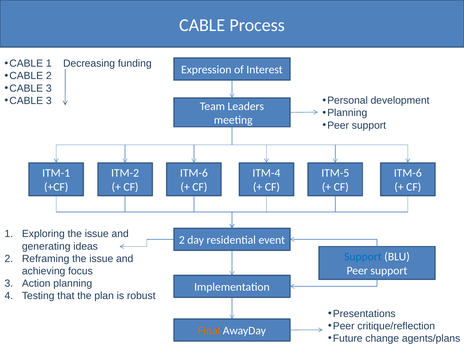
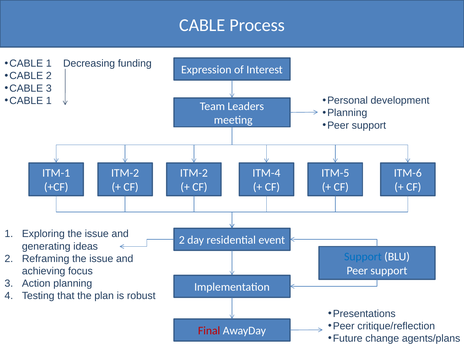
3 at (49, 101): 3 -> 1
ITM-6 at (194, 173): ITM-6 -> ITM-2
Final colour: orange -> red
